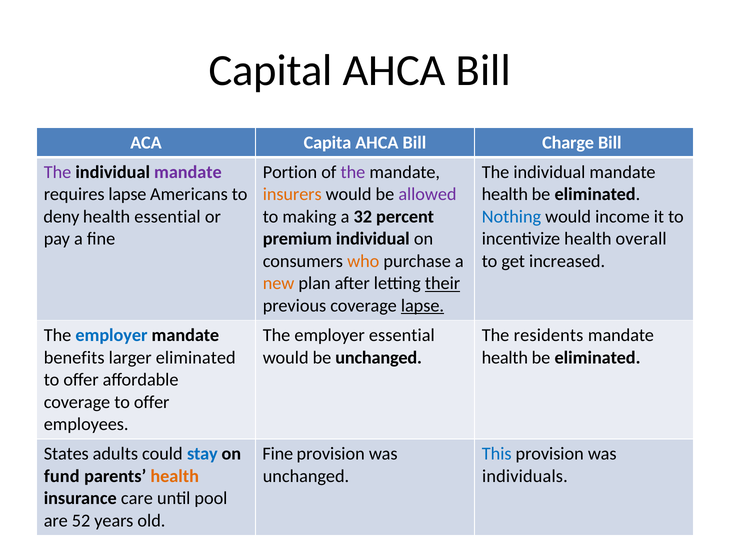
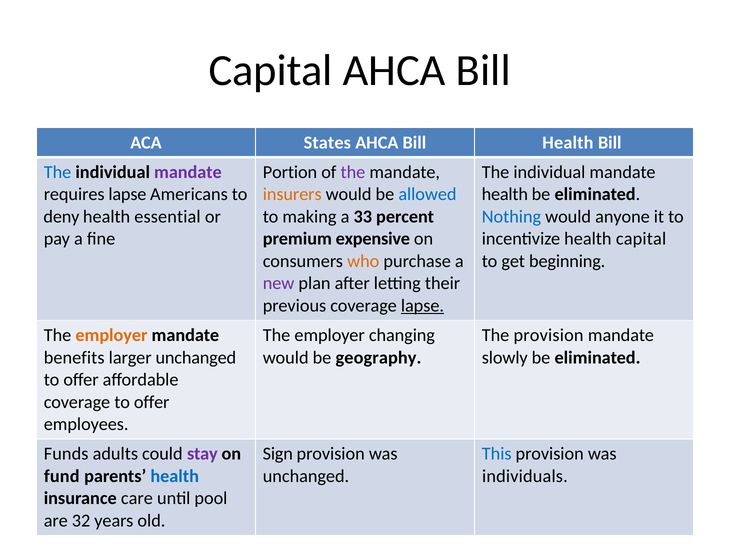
Capita: Capita -> States
Bill Charge: Charge -> Health
The at (58, 172) colour: purple -> blue
allowed colour: purple -> blue
32: 32 -> 33
income: income -> anyone
premium individual: individual -> expensive
health overall: overall -> capital
increased: increased -> beginning
new colour: orange -> purple
their underline: present -> none
employer at (111, 336) colour: blue -> orange
employer essential: essential -> changing
The residents: residents -> provision
larger eliminated: eliminated -> unchanged
be unchanged: unchanged -> geography
health at (505, 358): health -> slowly
States: States -> Funds
stay colour: blue -> purple
Fine at (278, 454): Fine -> Sign
health at (175, 477) colour: orange -> blue
52: 52 -> 32
